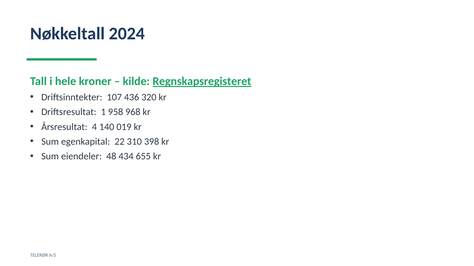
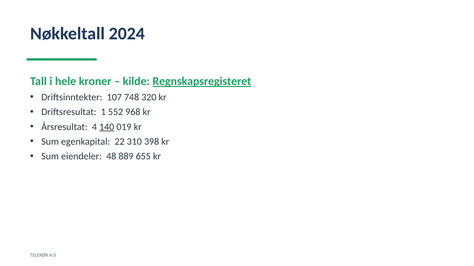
436: 436 -> 748
958: 958 -> 552
140 underline: none -> present
434: 434 -> 889
